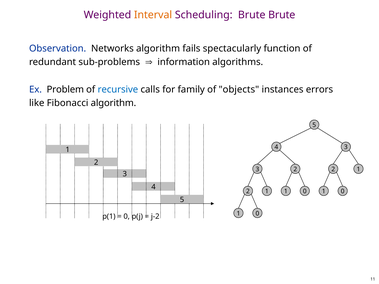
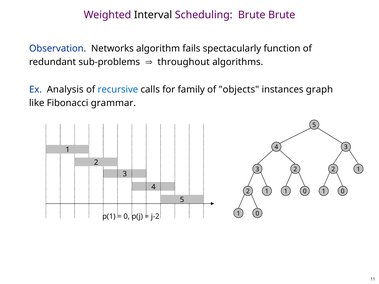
Interval colour: orange -> black
information: information -> throughout
Problem: Problem -> Analysis
errors: errors -> graph
Fibonacci algorithm: algorithm -> grammar
